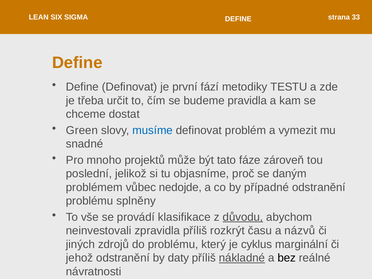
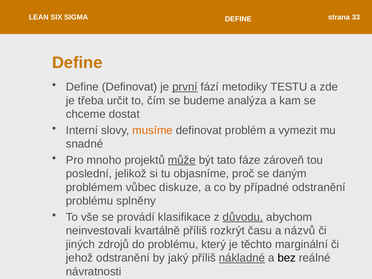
první underline: none -> present
pravidla: pravidla -> analýza
Green: Green -> Interní
musíme colour: blue -> orange
může underline: none -> present
nedojde: nedojde -> diskuze
zpravidla: zpravidla -> kvartálně
cyklus: cyklus -> těchto
daty: daty -> jaký
